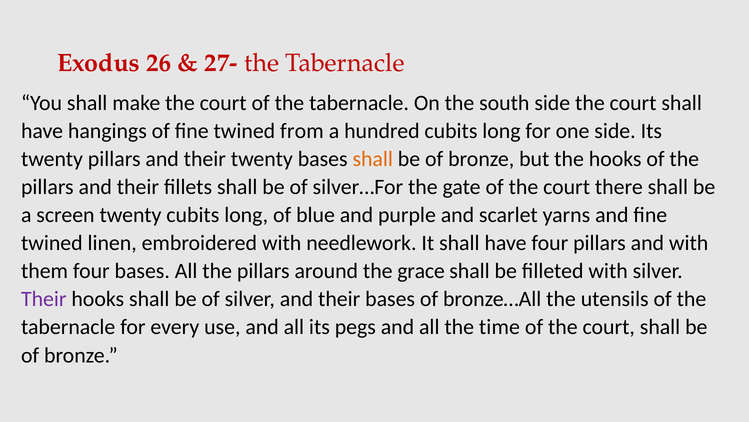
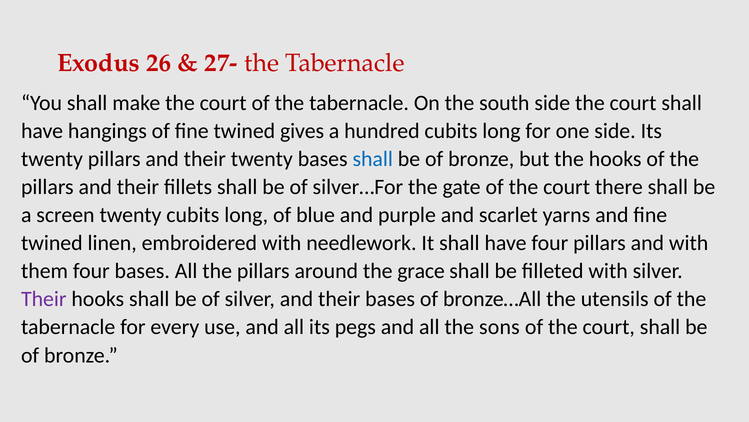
from: from -> gives
shall at (373, 159) colour: orange -> blue
time: time -> sons
